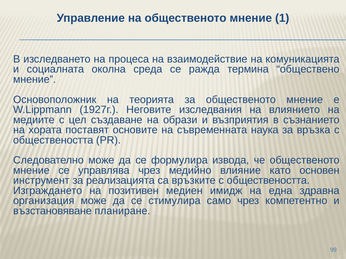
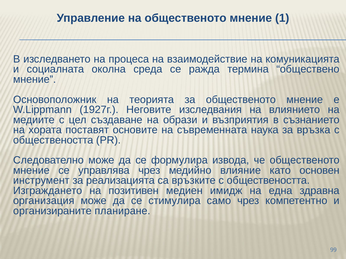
възстановяване: възстановяване -> организираните
